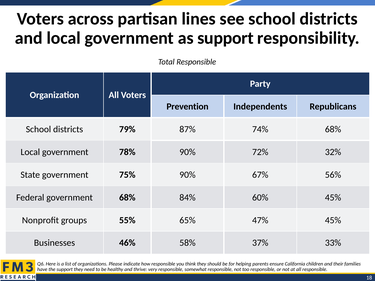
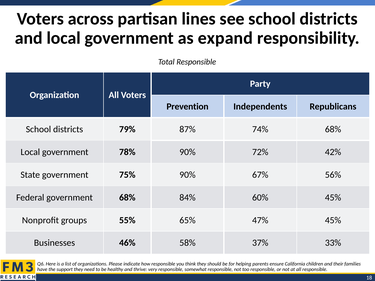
as support: support -> expand
32%: 32% -> 42%
